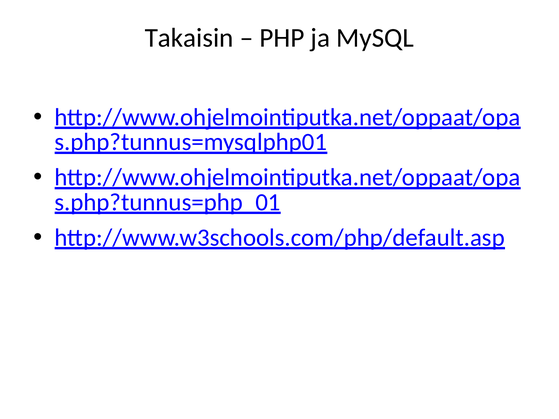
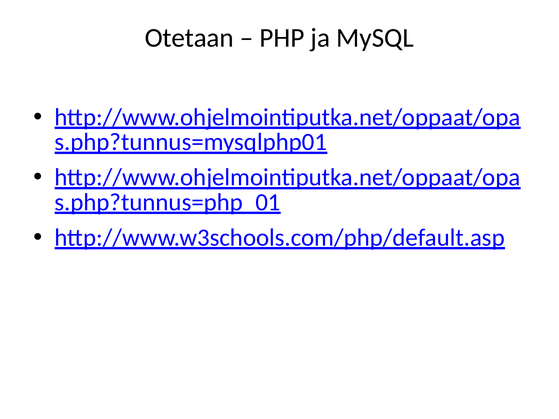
Takaisin: Takaisin -> Otetaan
